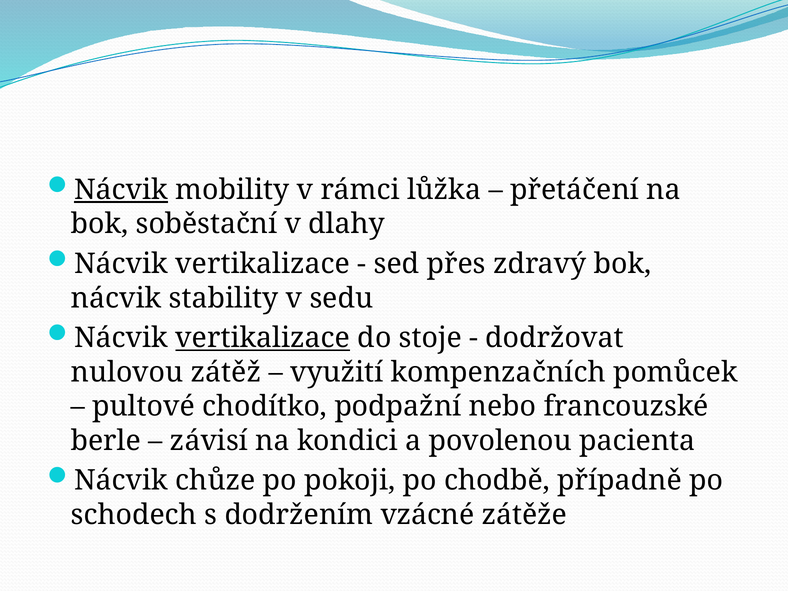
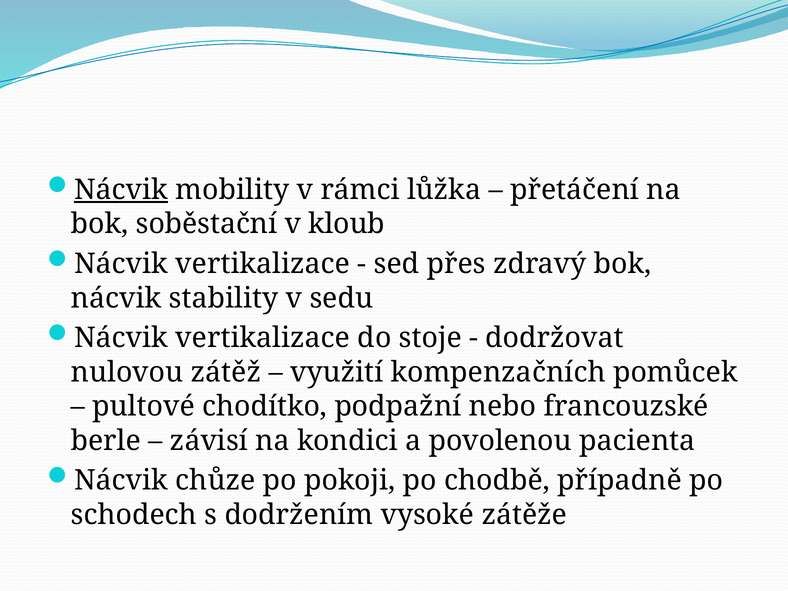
dlahy: dlahy -> kloub
vertikalizace at (263, 338) underline: present -> none
vzácné: vzácné -> vysoké
